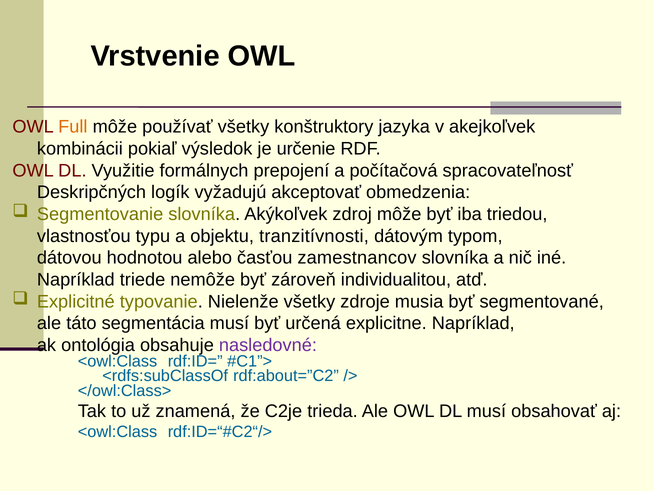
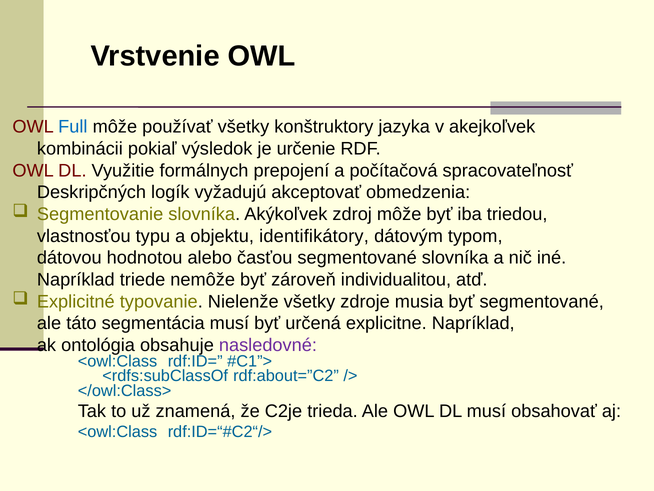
Full colour: orange -> blue
tranzitívnosti: tranzitívnosti -> identifikátory
časťou zamestnancov: zamestnancov -> segmentované
